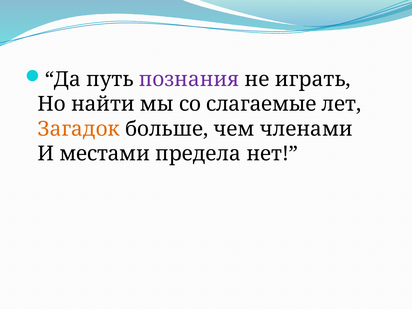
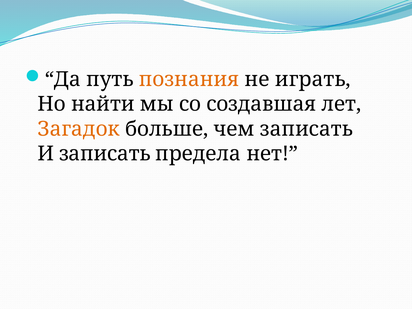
познания colour: purple -> orange
слагаемые: слагаемые -> создавшая
чем членами: членами -> записать
И местами: местами -> записать
